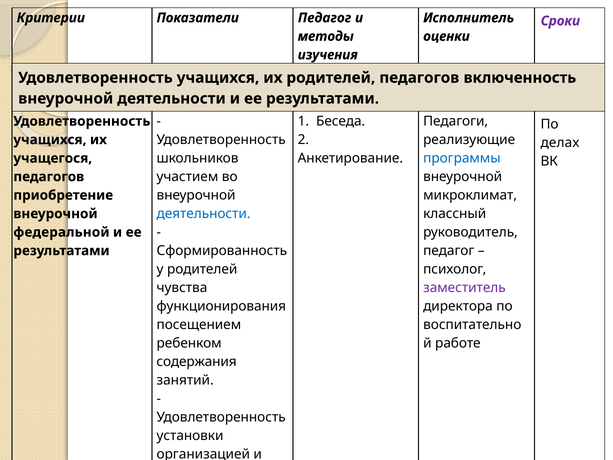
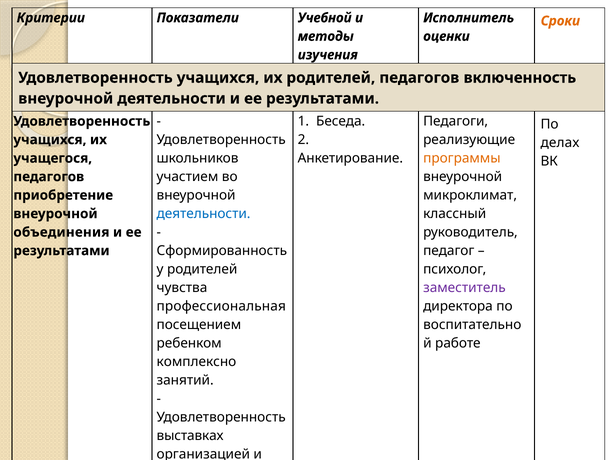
Показатели Педагог: Педагог -> Учебной
Сроки colour: purple -> orange
программы colour: blue -> orange
федеральной: федеральной -> объединения
функционирования: функционирования -> профессиональная
содержания: содержания -> комплексно
установки: установки -> выставках
